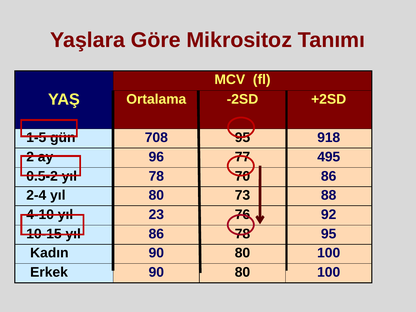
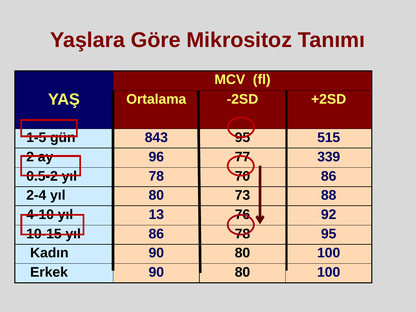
708: 708 -> 843
918: 918 -> 515
495: 495 -> 339
23: 23 -> 13
